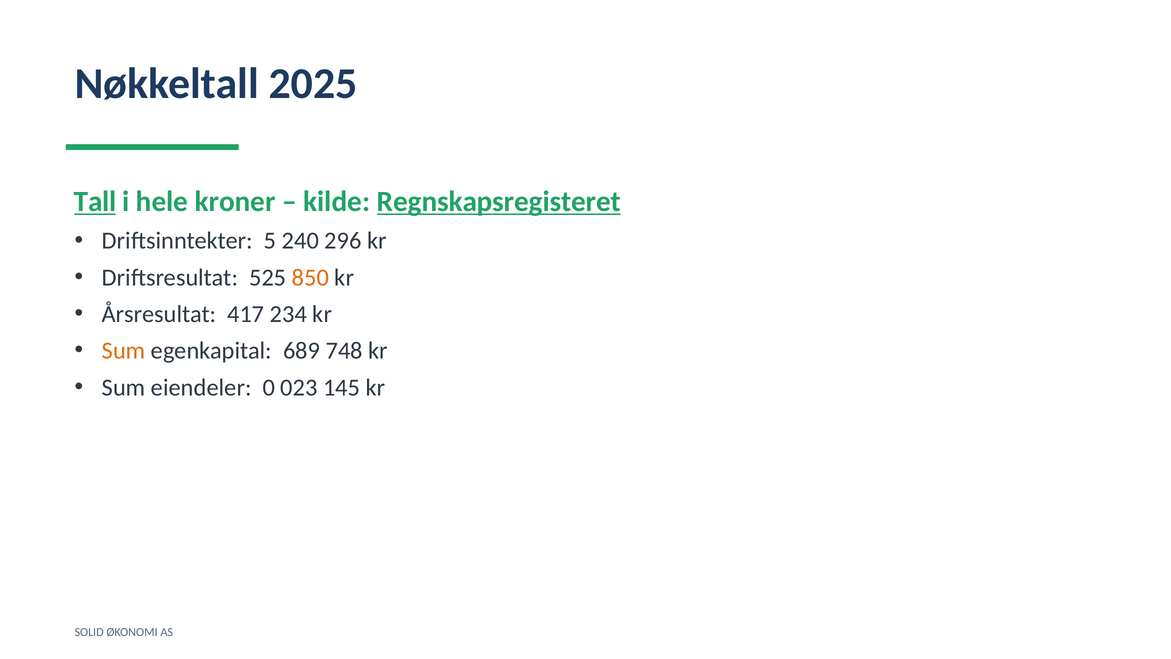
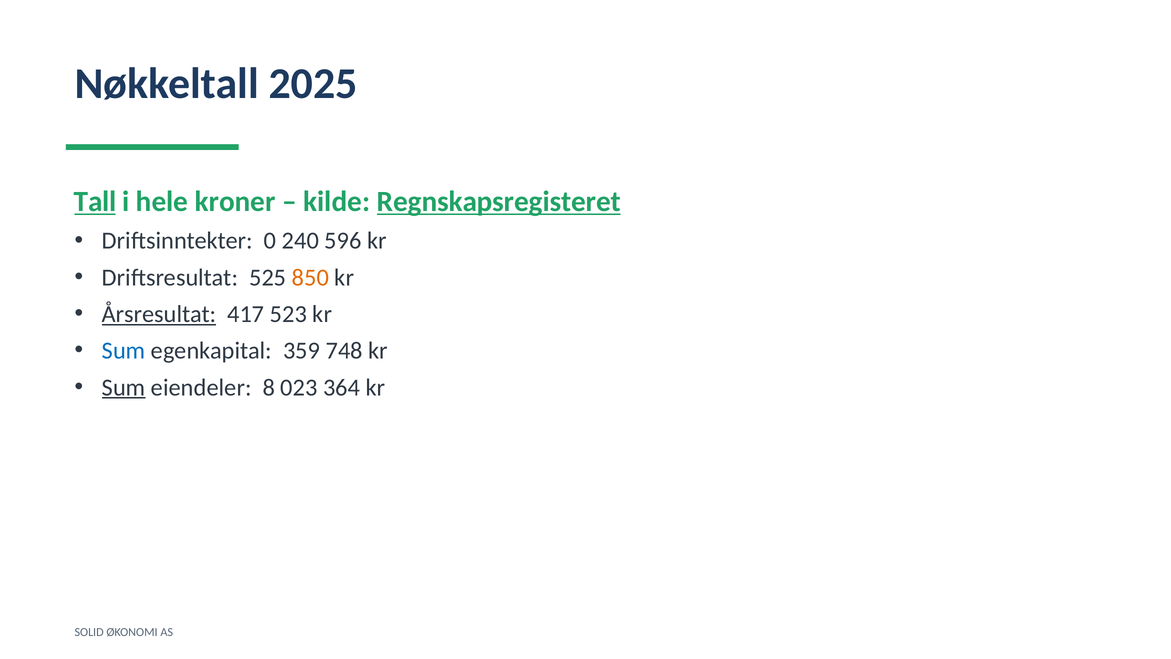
5: 5 -> 0
296: 296 -> 596
Årsresultat underline: none -> present
234: 234 -> 523
Sum at (124, 351) colour: orange -> blue
689: 689 -> 359
Sum at (124, 387) underline: none -> present
0: 0 -> 8
145: 145 -> 364
